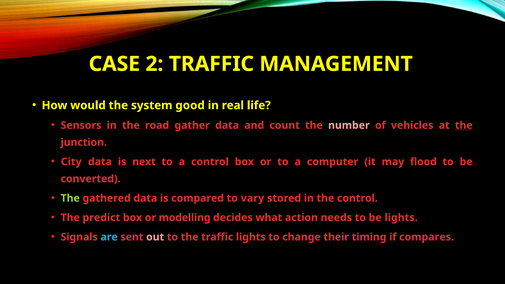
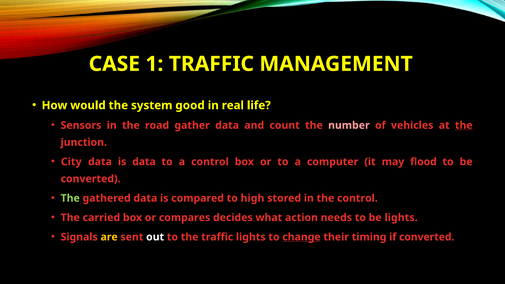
2: 2 -> 1
is next: next -> data
vary: vary -> high
predict: predict -> carried
modelling: modelling -> compares
are colour: light blue -> yellow
out colour: pink -> white
change underline: none -> present
if compares: compares -> converted
